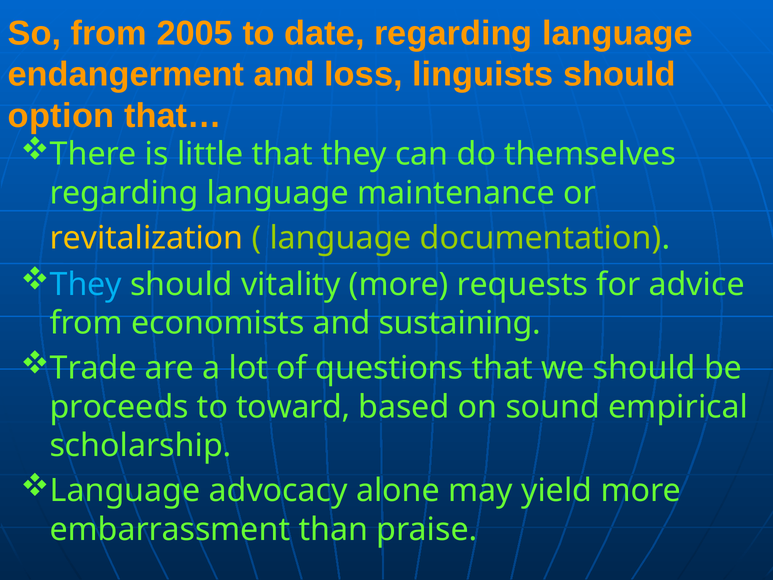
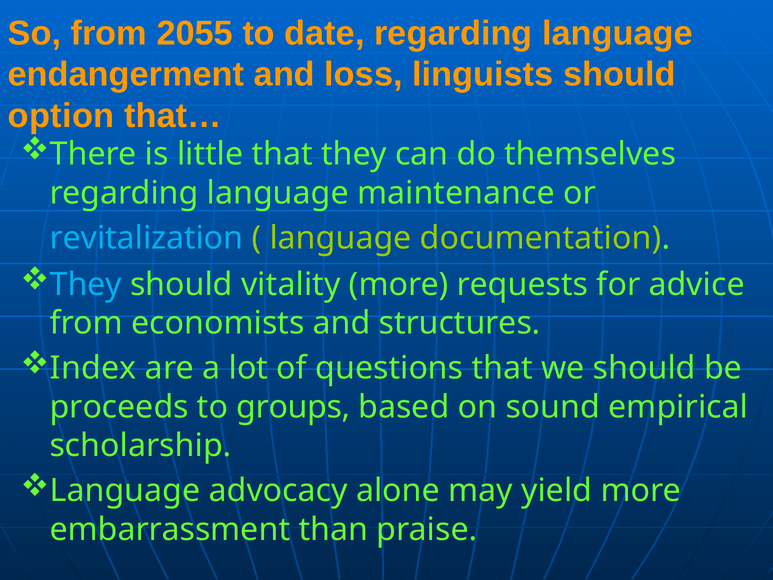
2005: 2005 -> 2055
revitalization colour: yellow -> light blue
sustaining: sustaining -> structures
Trade: Trade -> Index
toward: toward -> groups
